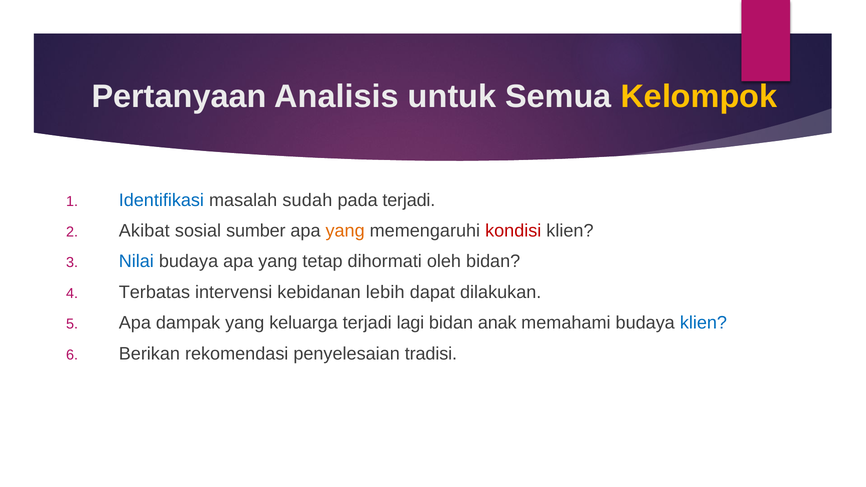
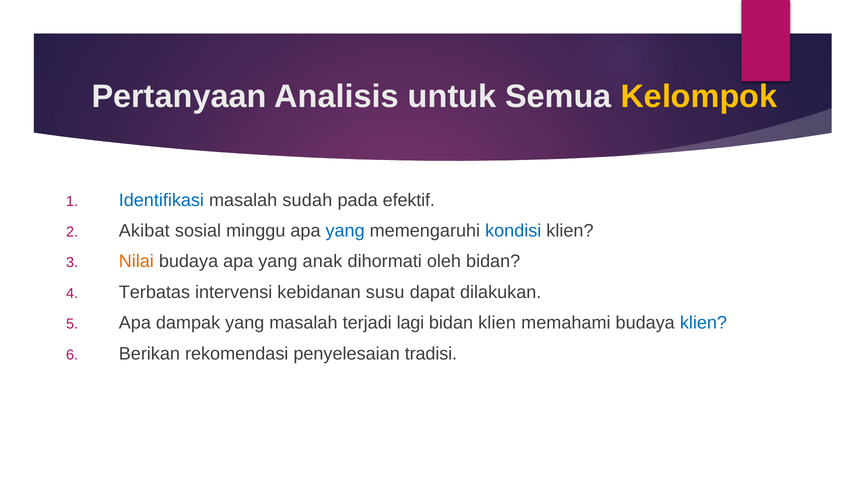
pada terjadi: terjadi -> efektif
sumber: sumber -> minggu
yang at (345, 231) colour: orange -> blue
kondisi colour: red -> blue
Nilai colour: blue -> orange
tetap: tetap -> anak
lebih: lebih -> susu
yang keluarga: keluarga -> masalah
bidan anak: anak -> klien
